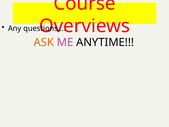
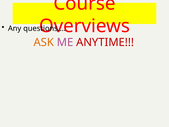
ANYTIME colour: black -> red
